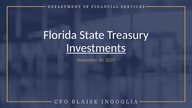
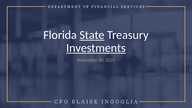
State underline: none -> present
